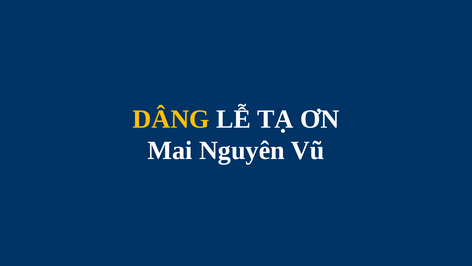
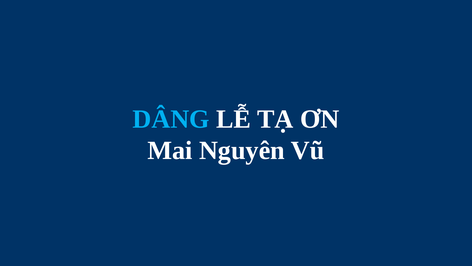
DÂNG colour: yellow -> light blue
